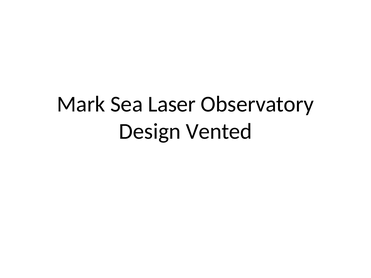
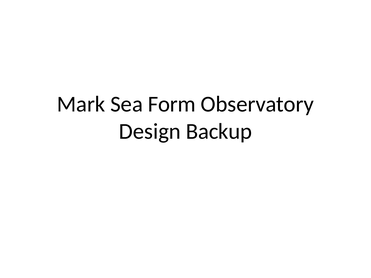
Laser: Laser -> Form
Vented: Vented -> Backup
